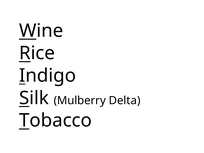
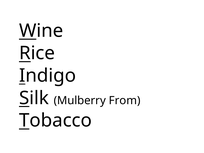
Delta: Delta -> From
